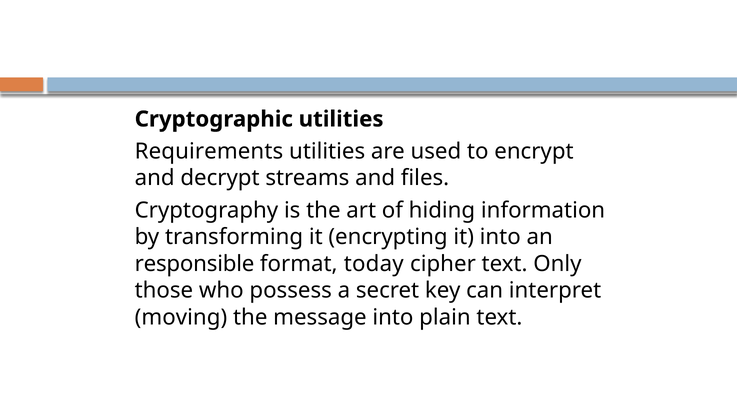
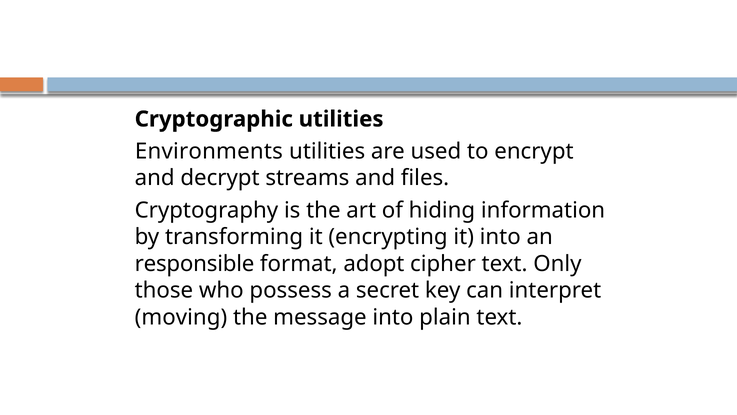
Requirements: Requirements -> Environments
today: today -> adopt
